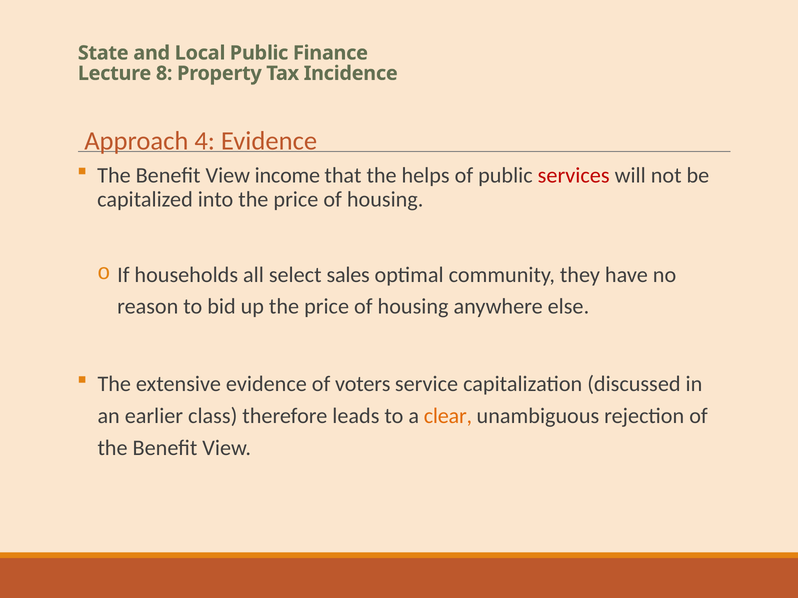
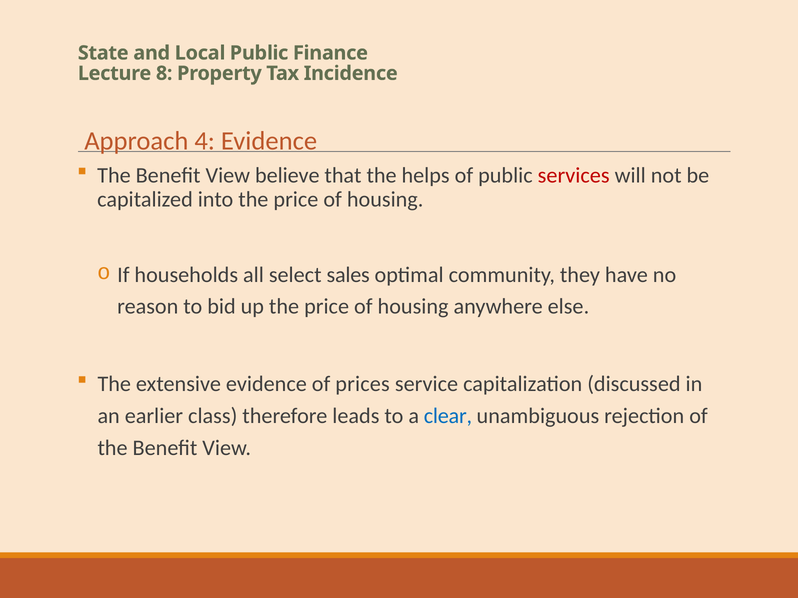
income: income -> believe
voters: voters -> prices
clear colour: orange -> blue
